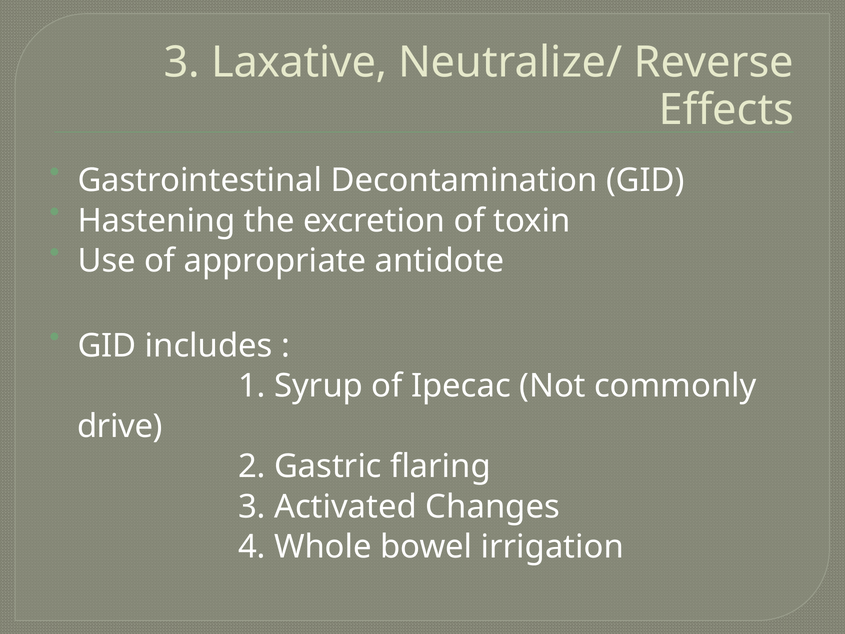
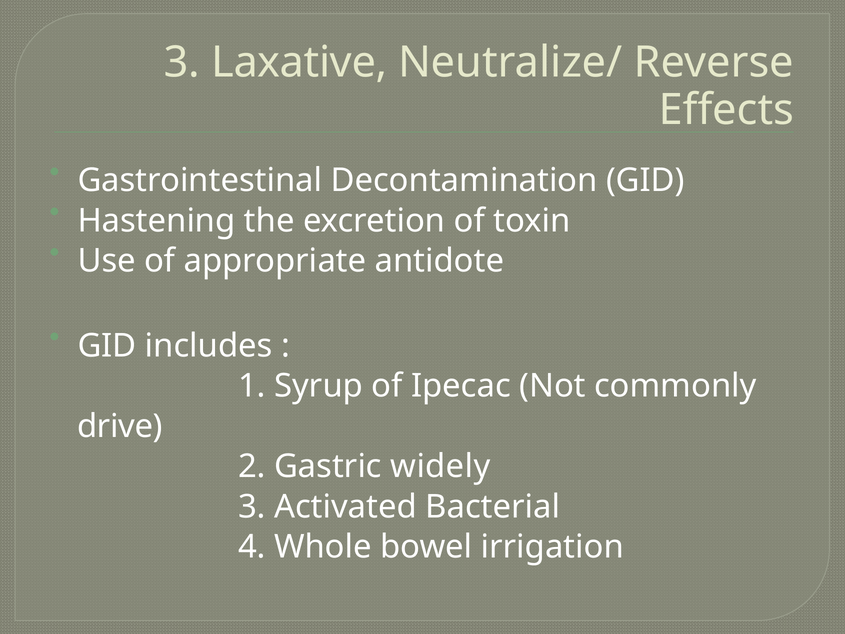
flaring: flaring -> widely
Changes: Changes -> Bacterial
